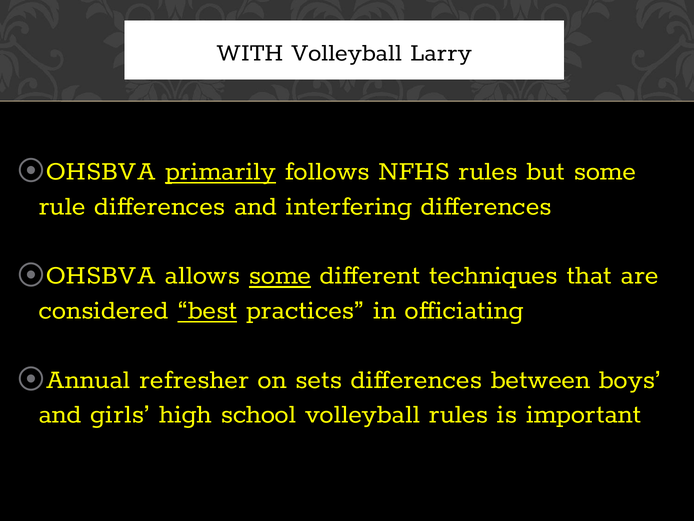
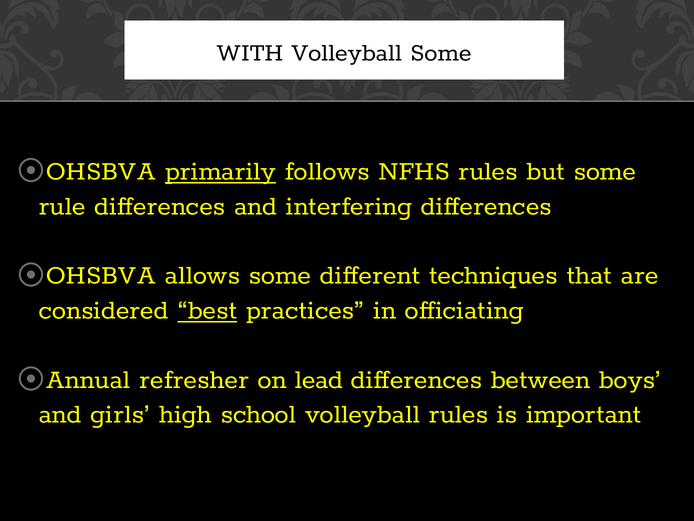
Volleyball Larry: Larry -> Some
some at (280, 274) underline: present -> none
sets: sets -> lead
